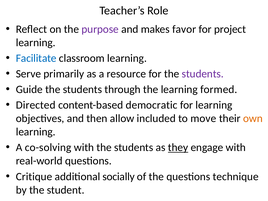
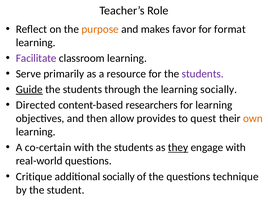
purpose colour: purple -> orange
project: project -> format
Facilitate colour: blue -> purple
Guide underline: none -> present
learning formed: formed -> socially
democratic: democratic -> researchers
included: included -> provides
move: move -> quest
co-solving: co-solving -> co-certain
